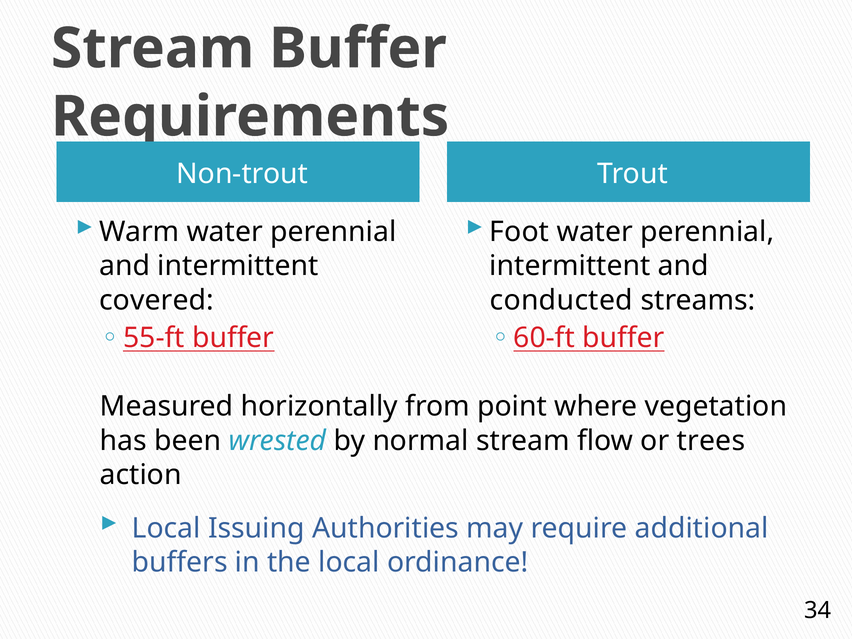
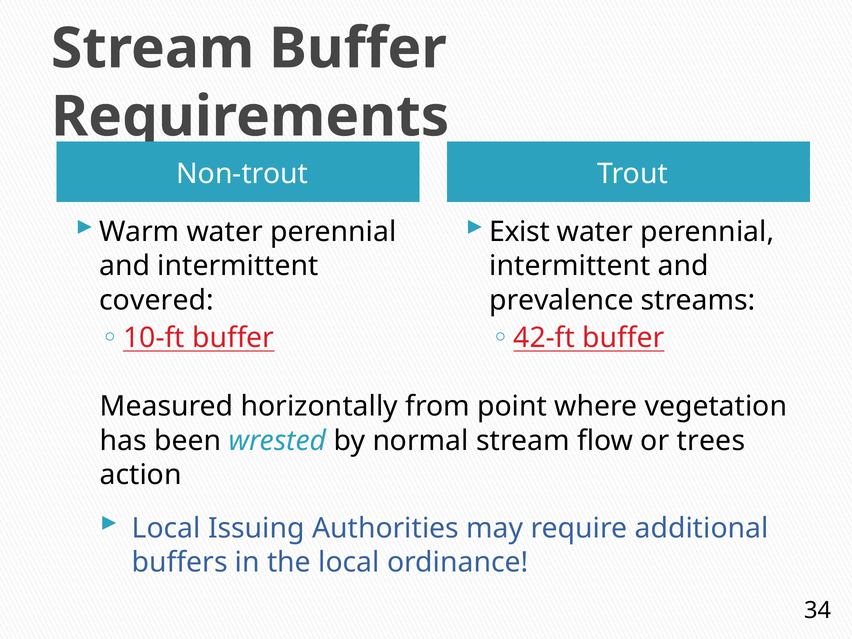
Foot: Foot -> Exist
conducted: conducted -> prevalence
55-ft: 55-ft -> 10-ft
60-ft: 60-ft -> 42-ft
